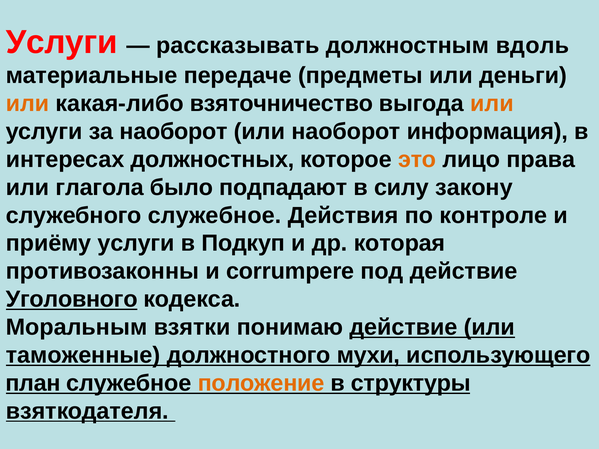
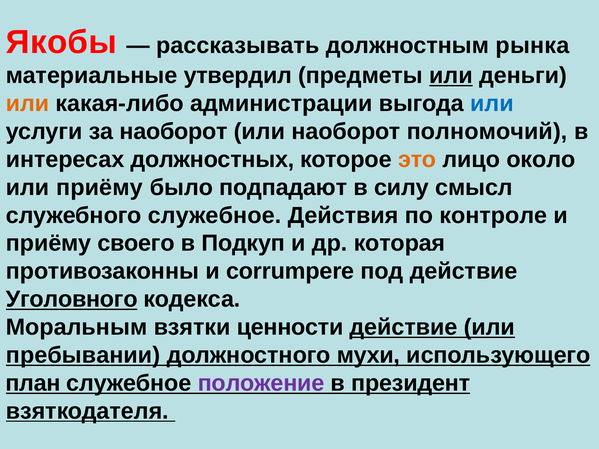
Услуги at (62, 42): Услуги -> Якобы
вдоль: вдоль -> рынка
передаче: передаче -> утвердил
или at (451, 76) underline: none -> present
взяточничество: взяточничество -> администрации
или at (492, 104) colour: orange -> blue
информация: информация -> полномочий
права: права -> около
или глагола: глагола -> приёму
закону: закону -> смысл
приёму услуги: услуги -> своего
понимаю: понимаю -> ценности
таможенные: таможенные -> пребывании
положение colour: orange -> purple
структуры: структуры -> президент
